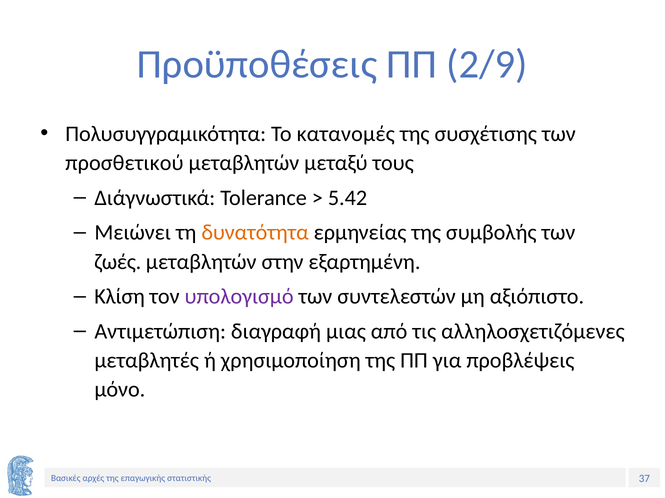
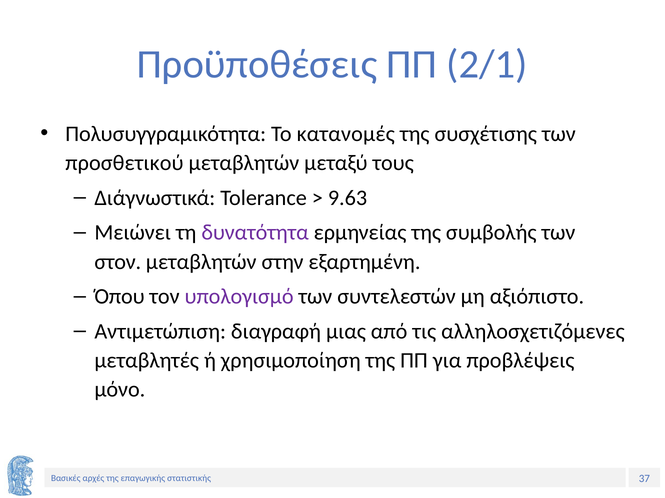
2/9: 2/9 -> 2/1
5.42: 5.42 -> 9.63
δυνατότητα colour: orange -> purple
ζωές: ζωές -> στον
Κλίση: Κλίση -> Όπου
